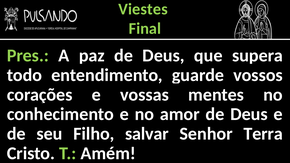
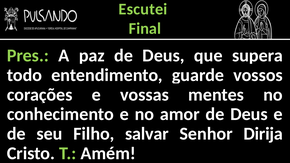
Viestes: Viestes -> Escutei
Terra: Terra -> Dirija
